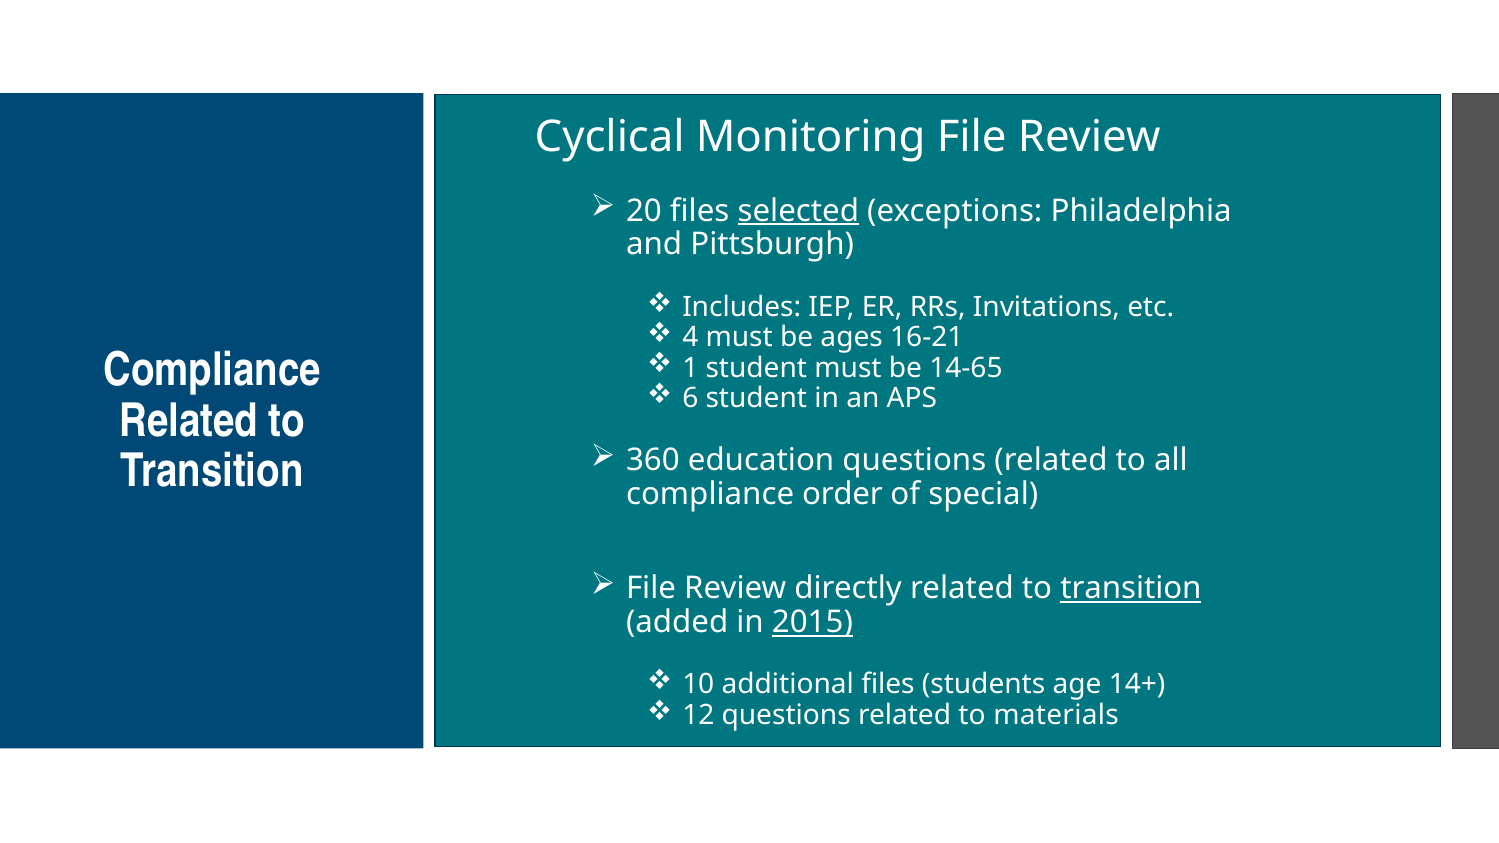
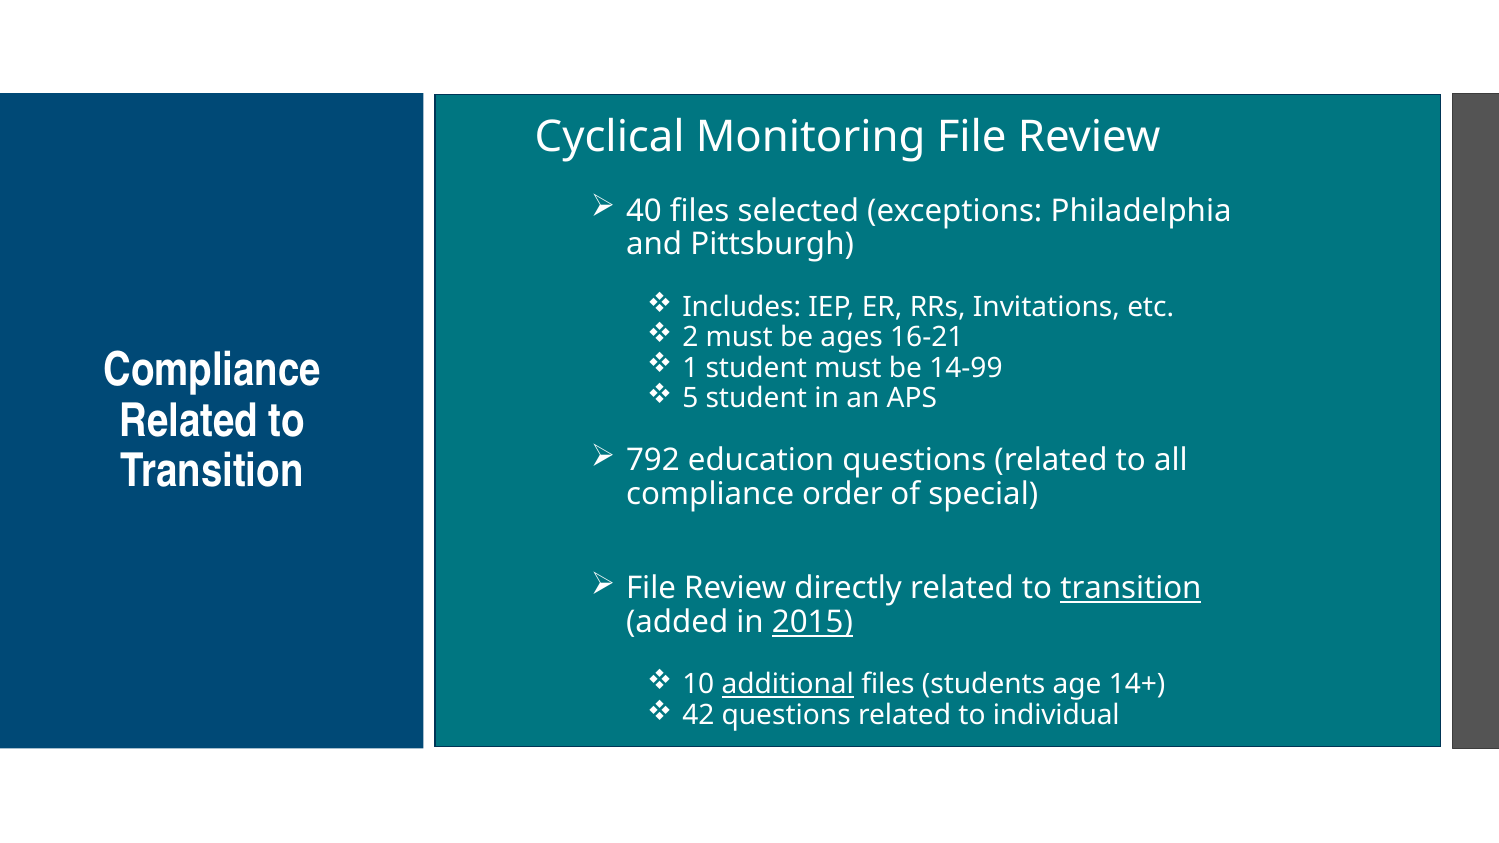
20: 20 -> 40
selected underline: present -> none
4: 4 -> 2
14-65: 14-65 -> 14-99
6: 6 -> 5
360: 360 -> 792
additional underline: none -> present
12: 12 -> 42
materials: materials -> individual
